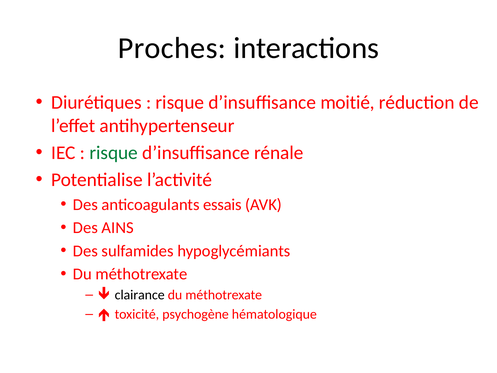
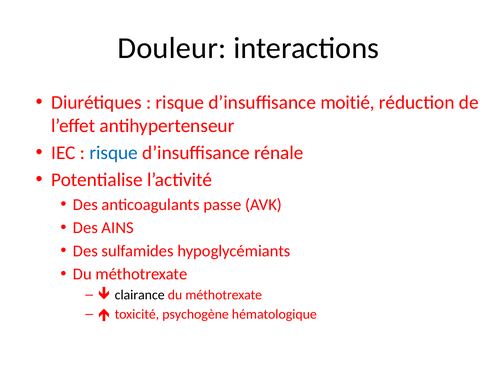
Proches: Proches -> Douleur
risque at (114, 153) colour: green -> blue
essais: essais -> passe
